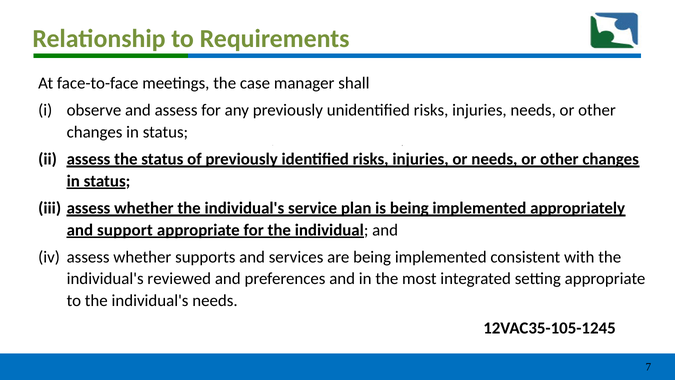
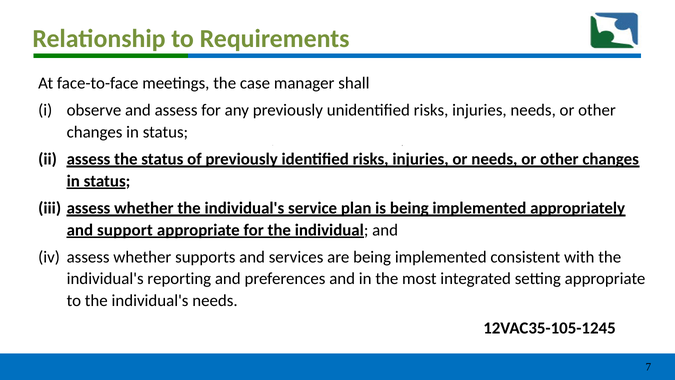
reviewed: reviewed -> reporting
